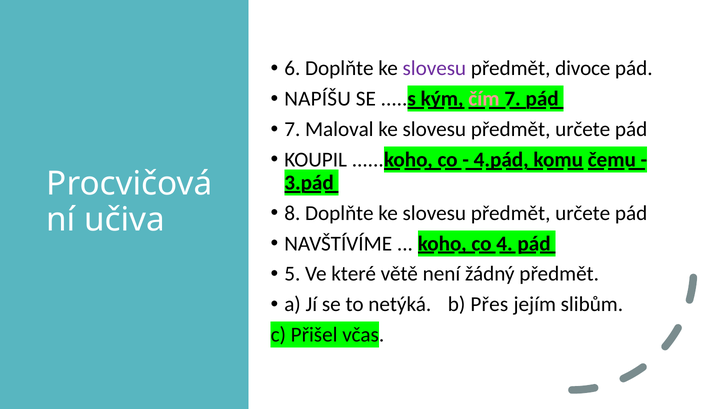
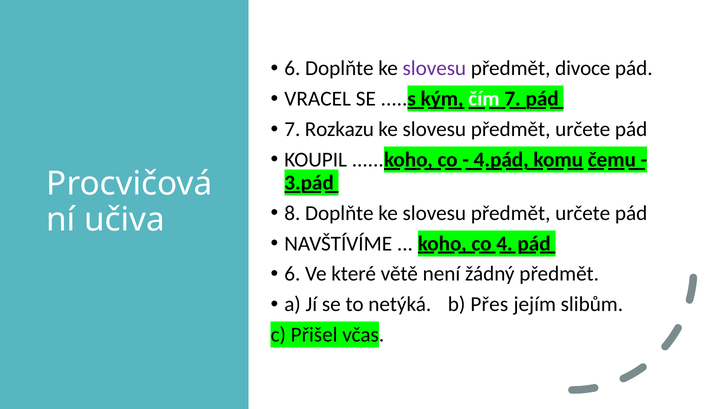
NAPÍŠU: NAPÍŠU -> VRACEL
čím colour: pink -> white
Maloval: Maloval -> Rozkazu
5 at (292, 274): 5 -> 6
